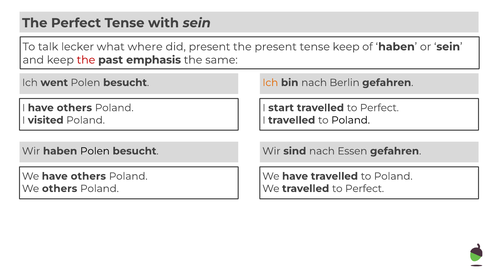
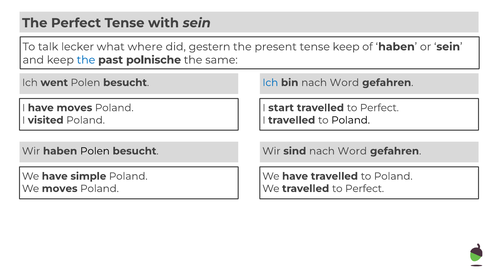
did present: present -> gestern
the at (86, 60) colour: red -> blue
emphasis: emphasis -> polnische
Ich at (270, 83) colour: orange -> blue
bin nach Berlin: Berlin -> Word
I have others: others -> moves
sind nach Essen: Essen -> Word
We have others: others -> simple
We others: others -> moves
